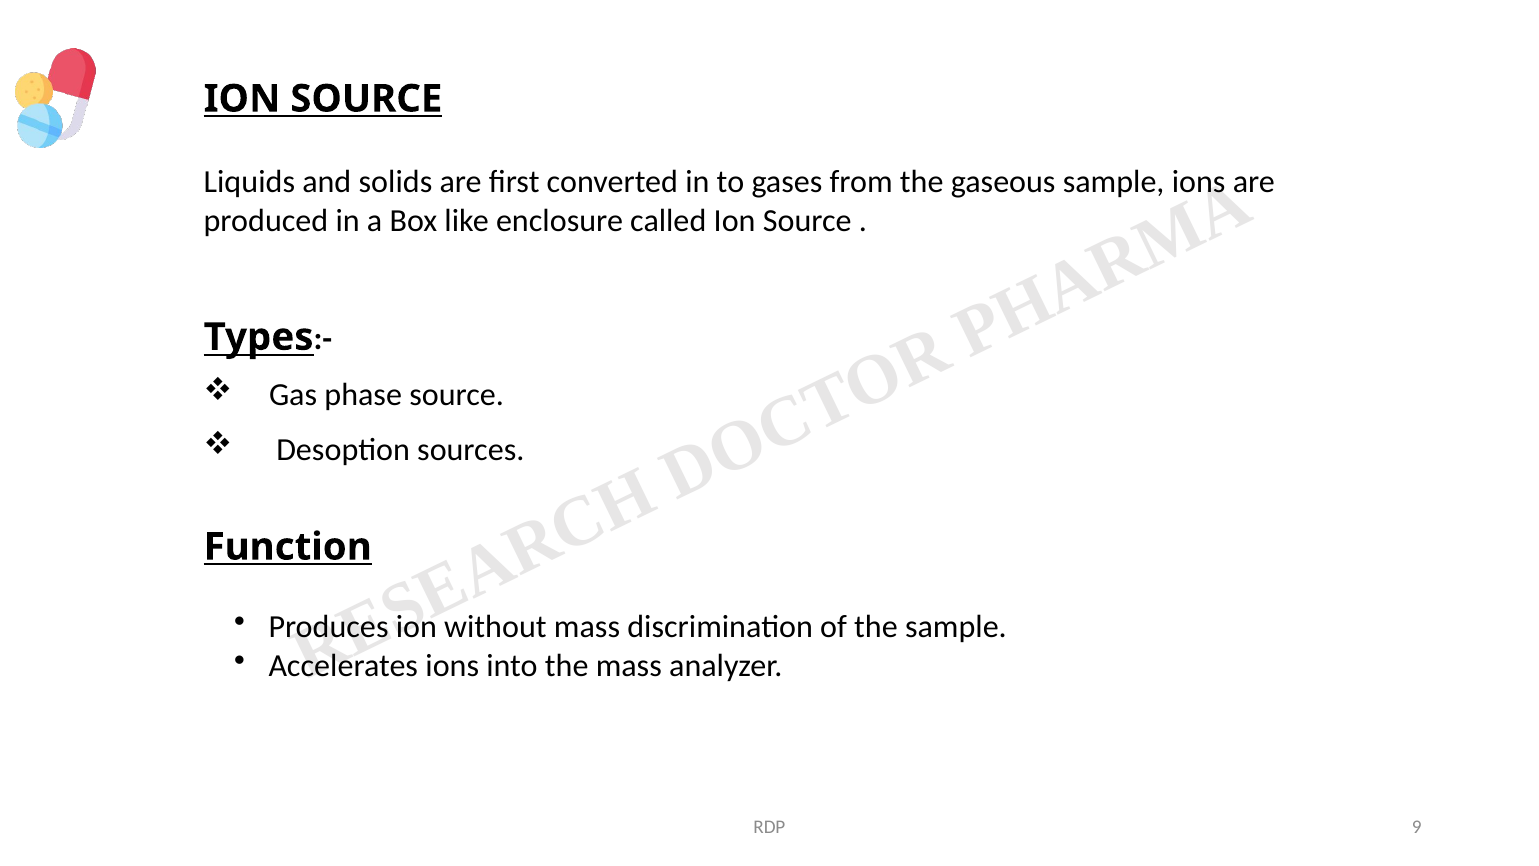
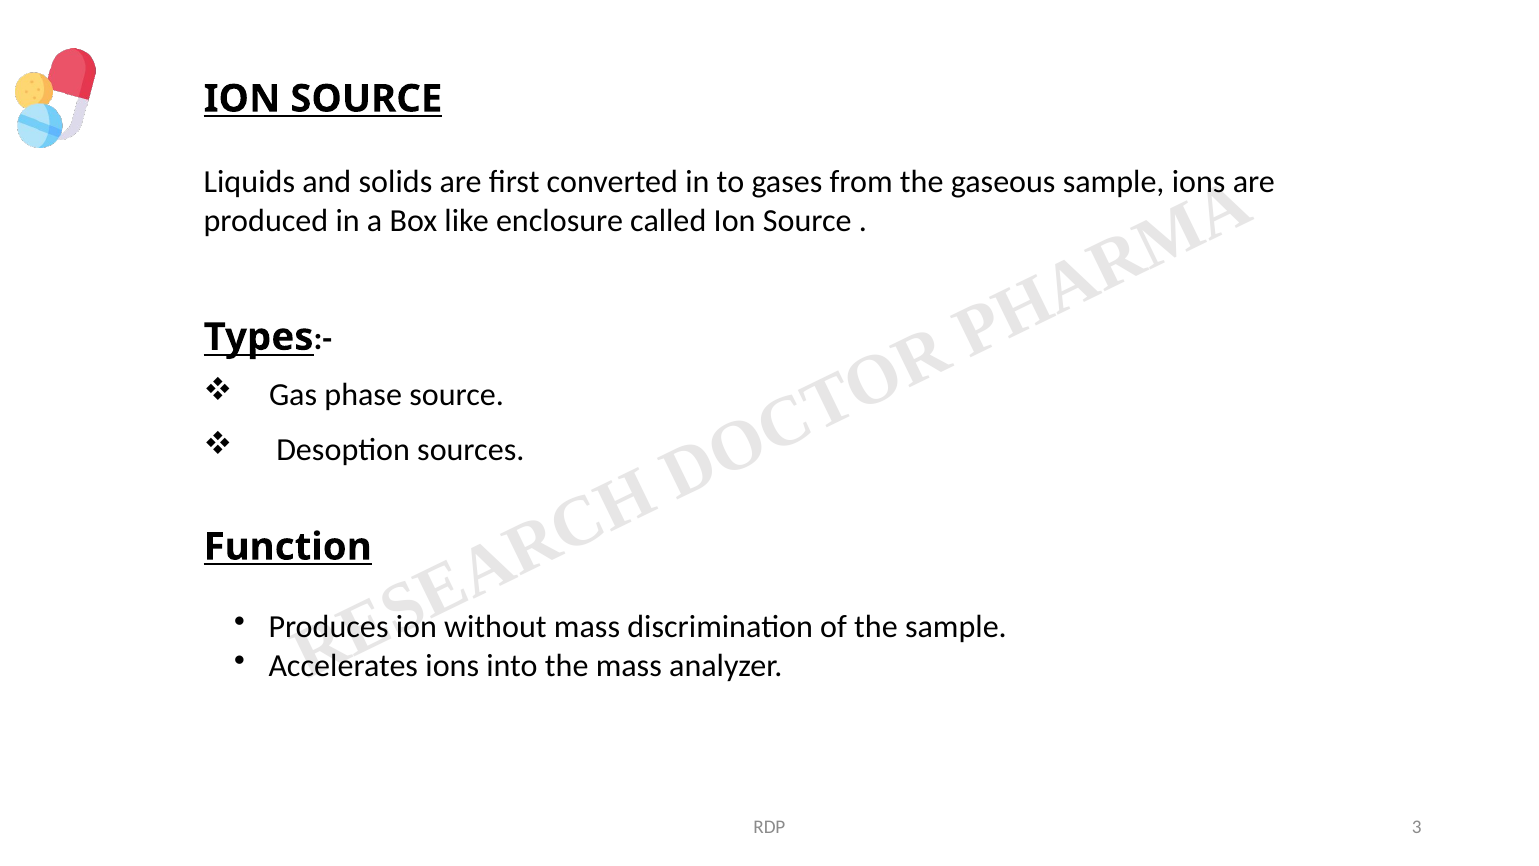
9: 9 -> 3
